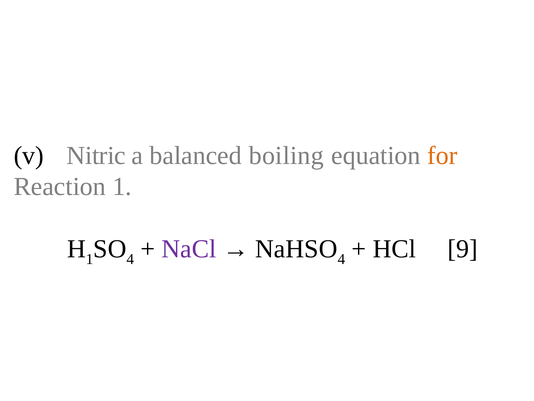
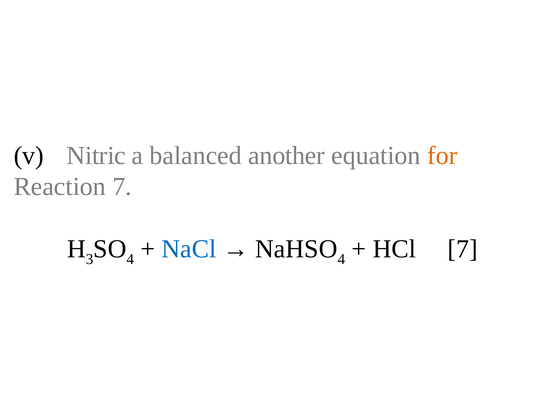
boiling: boiling -> another
Reaction 1: 1 -> 7
1 at (90, 259): 1 -> 3
NaCl colour: purple -> blue
HCl 9: 9 -> 7
